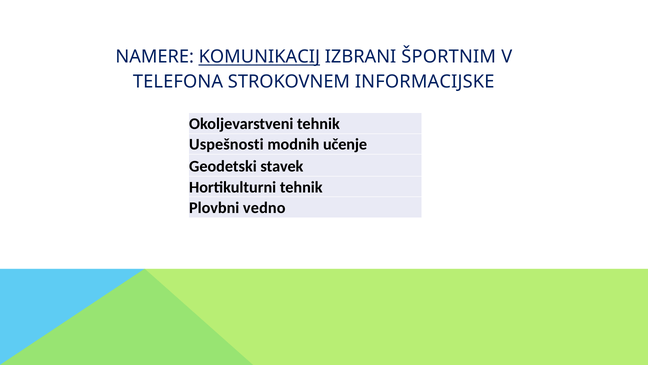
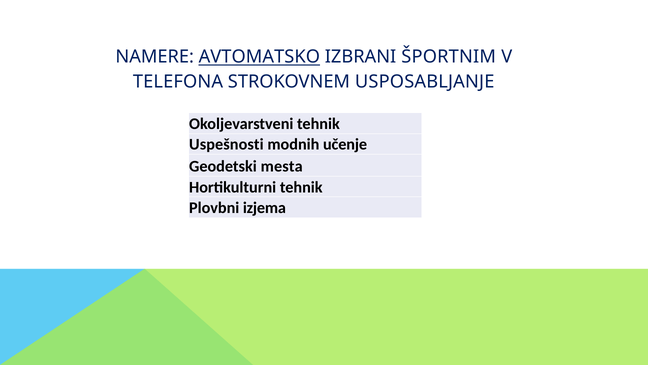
KOMUNIKACIJ: KOMUNIKACIJ -> AVTOMATSKO
INFORMACIJSKE: INFORMACIJSKE -> USPOSABLJANJE
stavek: stavek -> mesta
vedno: vedno -> izjema
